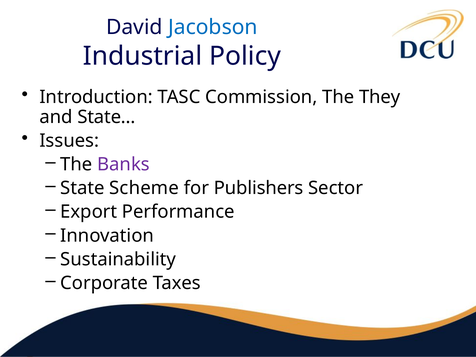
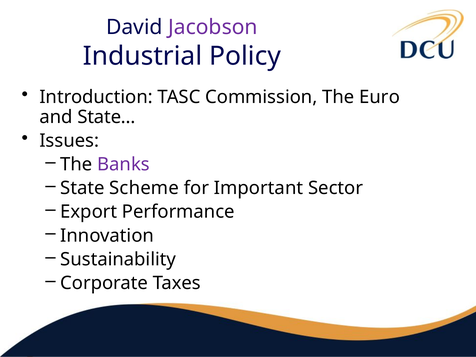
Jacobson colour: blue -> purple
They: They -> Euro
Publishers: Publishers -> Important
